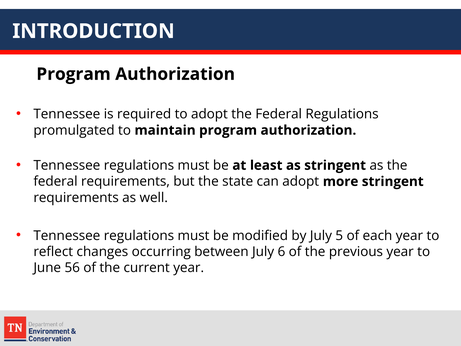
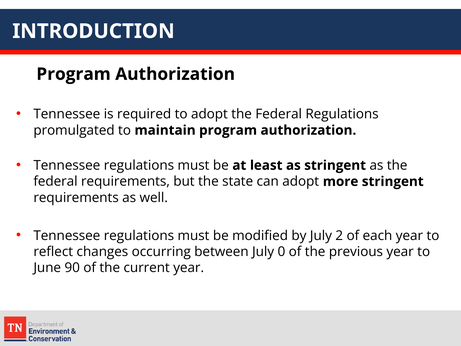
5: 5 -> 2
6: 6 -> 0
56: 56 -> 90
